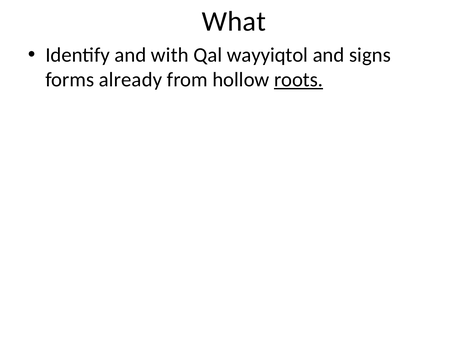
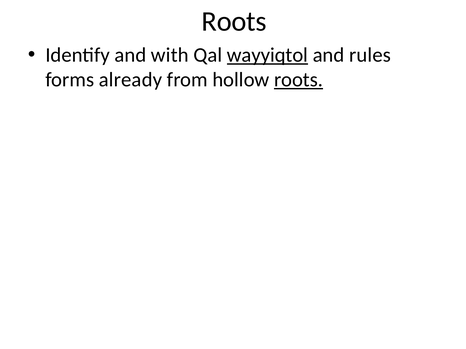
What at (234, 21): What -> Roots
wayyiqtol underline: none -> present
signs: signs -> rules
